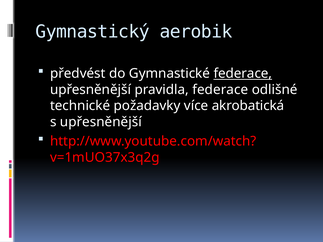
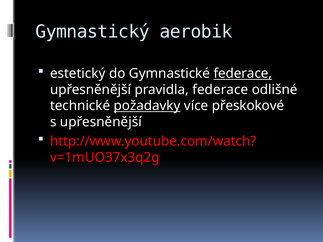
předvést: předvést -> estetický
požadavky underline: none -> present
akrobatická: akrobatická -> přeskokové
